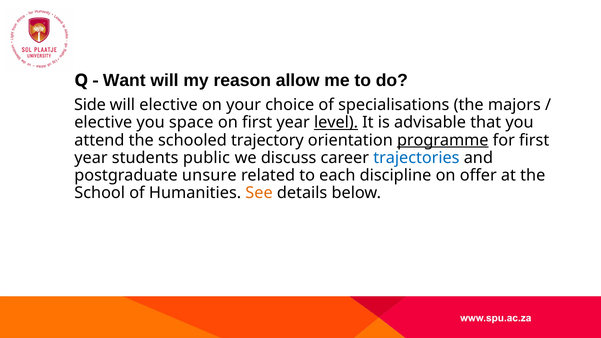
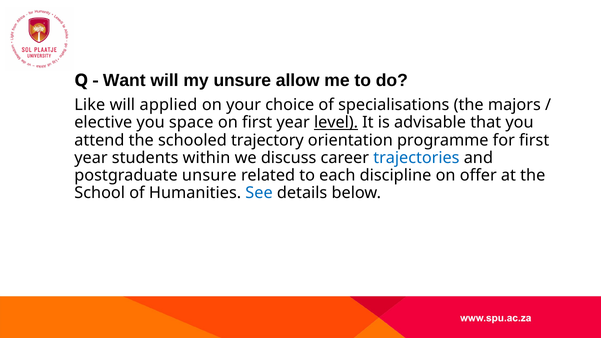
my reason: reason -> unsure
Side: Side -> Like
will elective: elective -> applied
programme underline: present -> none
public: public -> within
See colour: orange -> blue
